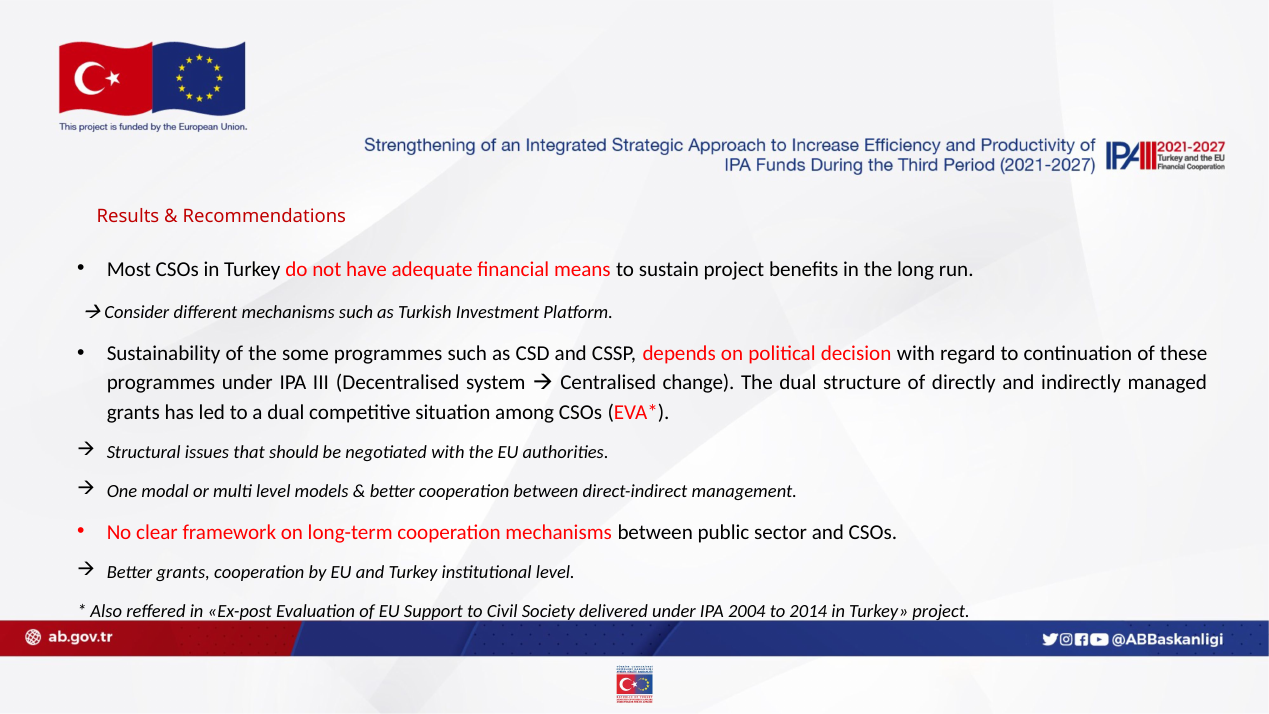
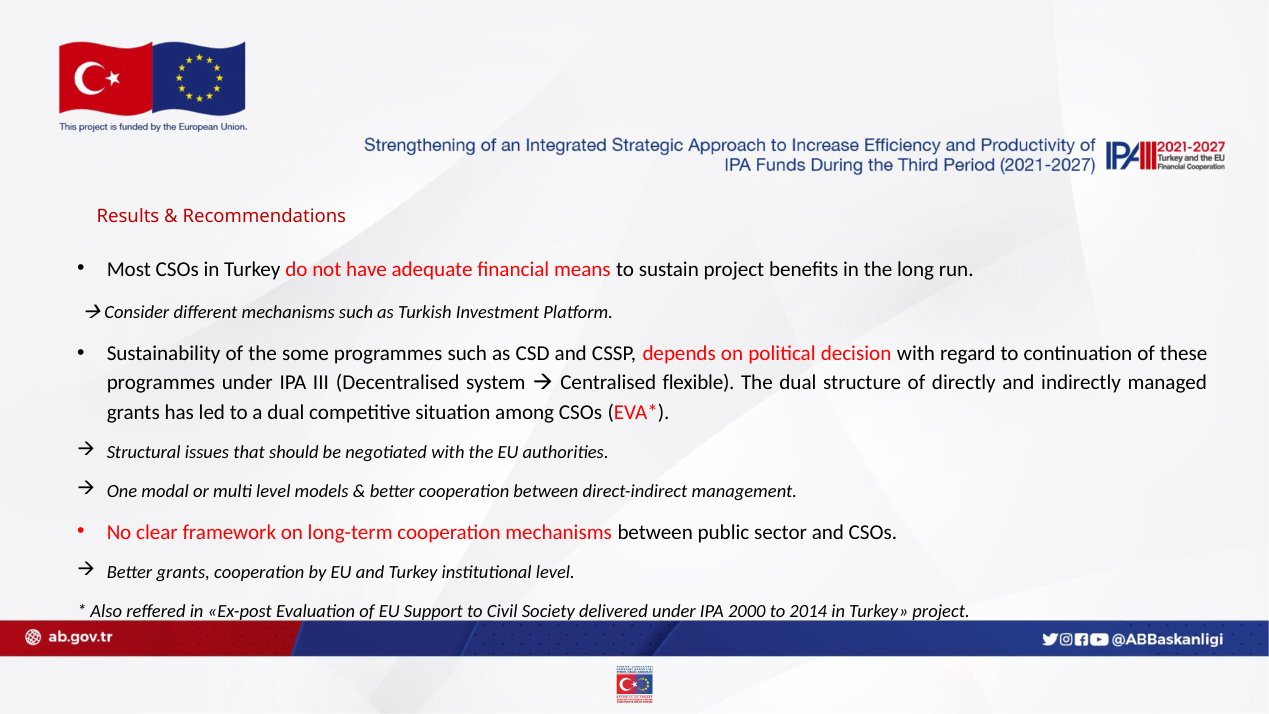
change: change -> flexible
2004: 2004 -> 2000
